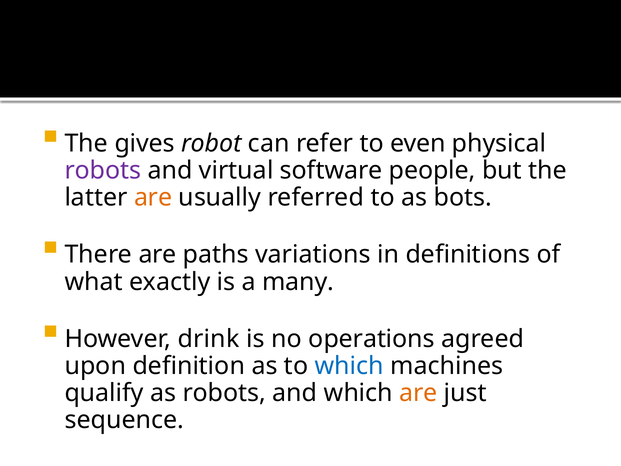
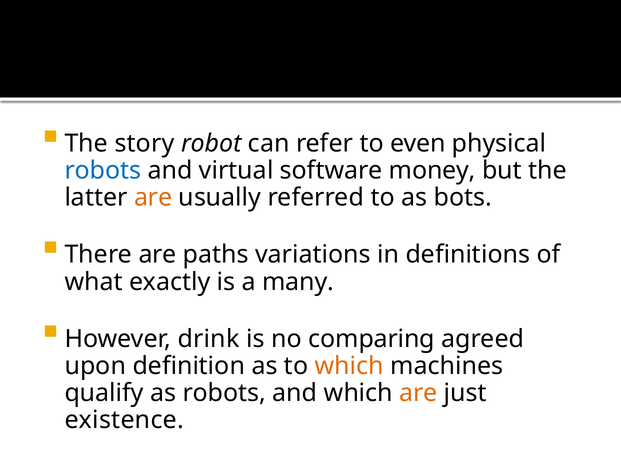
gives: gives -> story
robots at (103, 171) colour: purple -> blue
people: people -> money
operations: operations -> comparing
which at (349, 366) colour: blue -> orange
sequence: sequence -> existence
